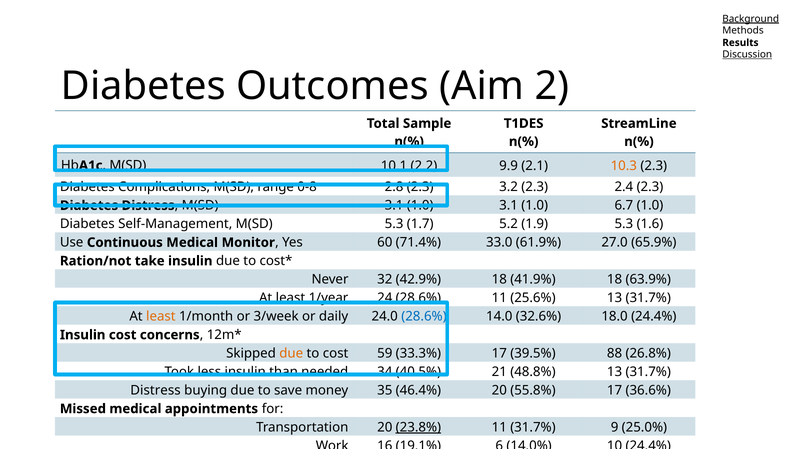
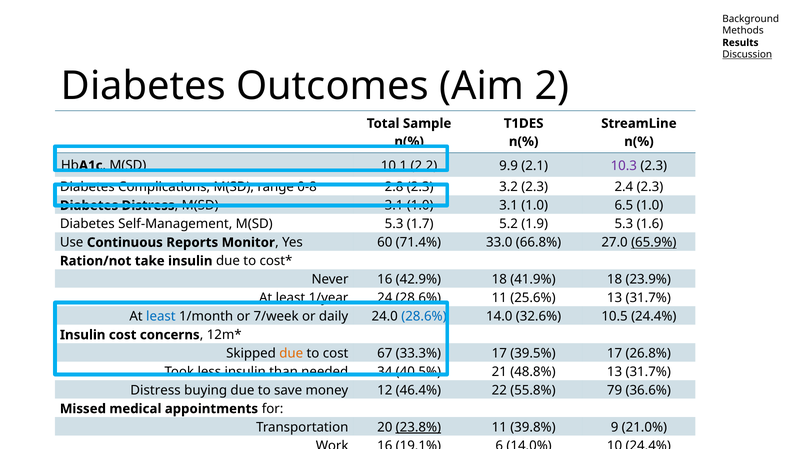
Background underline: present -> none
10.3 colour: orange -> purple
6.7: 6.7 -> 6.5
Continuous Medical: Medical -> Reports
61.9%: 61.9% -> 66.8%
65.9% underline: none -> present
Never 32: 32 -> 16
63.9%: 63.9% -> 23.9%
least at (161, 317) colour: orange -> blue
3/week: 3/week -> 7/week
18.0: 18.0 -> 10.5
59: 59 -> 67
39.5% 88: 88 -> 17
35: 35 -> 12
46.4% 20: 20 -> 22
55.8% 17: 17 -> 79
11 31.7%: 31.7% -> 39.8%
25.0%: 25.0% -> 21.0%
